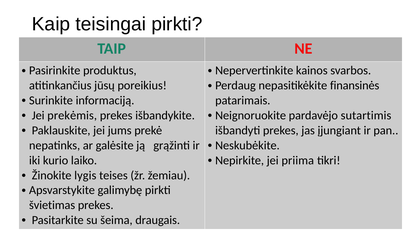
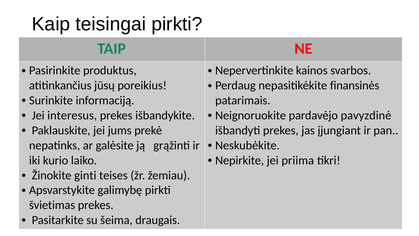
prekėmis: prekėmis -> interesus
sutartimis: sutartimis -> pavyzdinė
lygis: lygis -> ginti
